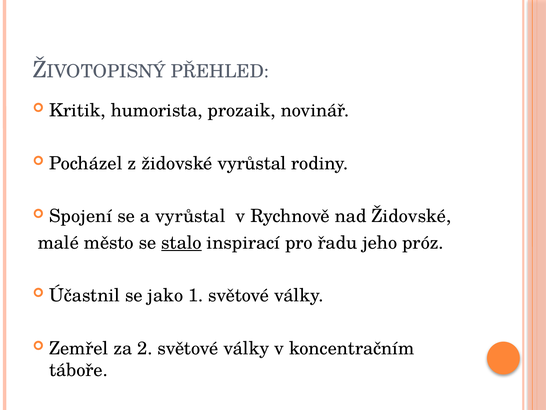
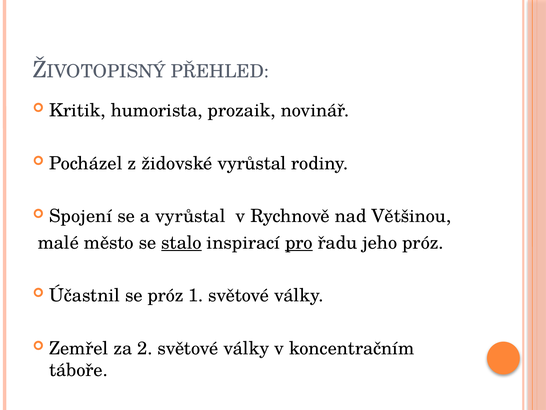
nad Židovské: Židovské -> Většinou
pro underline: none -> present
se jako: jako -> próz
